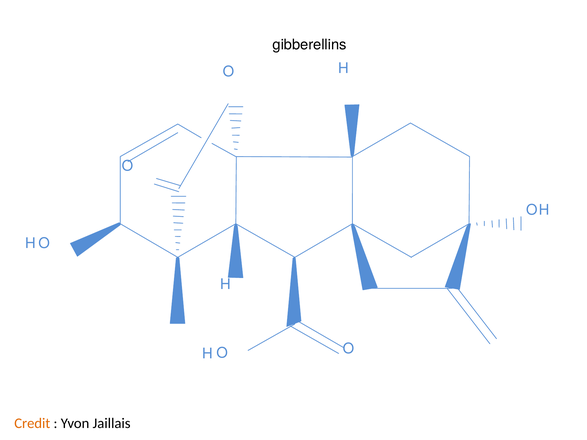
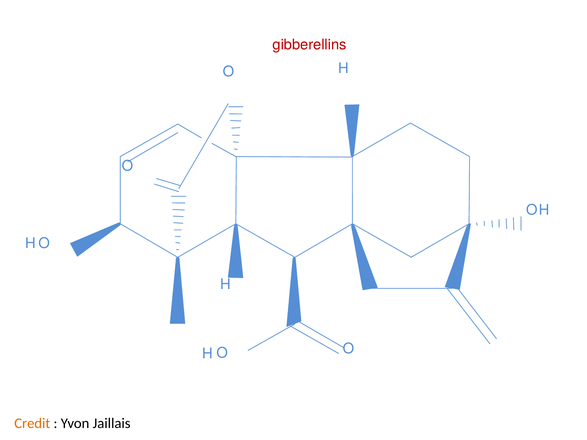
gibberellins colour: black -> red
